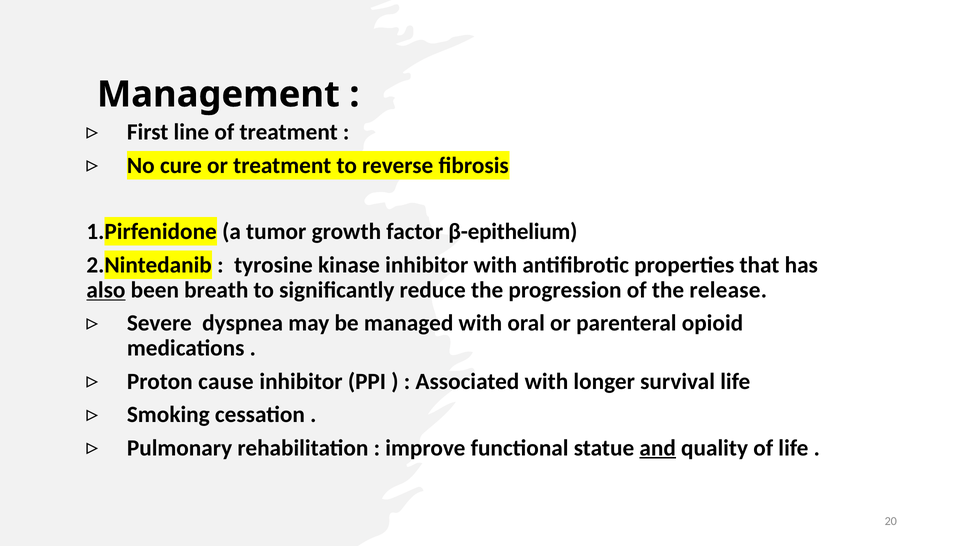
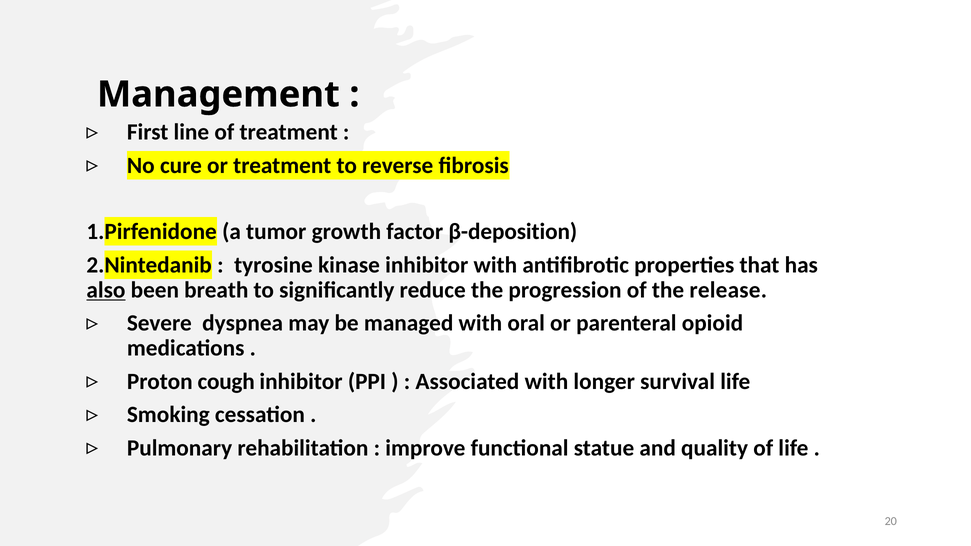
β-epithelium: β-epithelium -> β-deposition
cause: cause -> cough
and underline: present -> none
